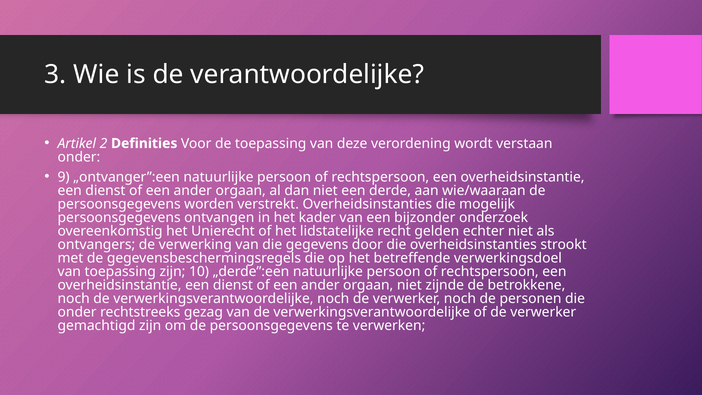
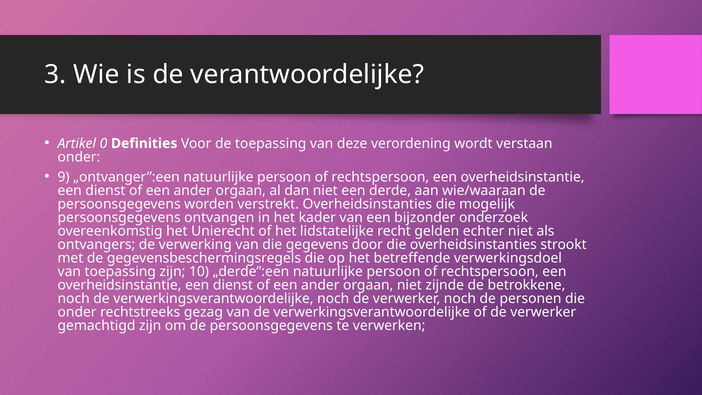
2: 2 -> 0
